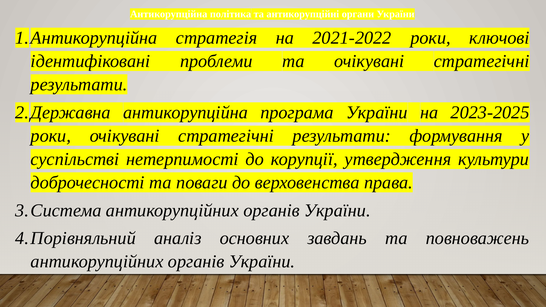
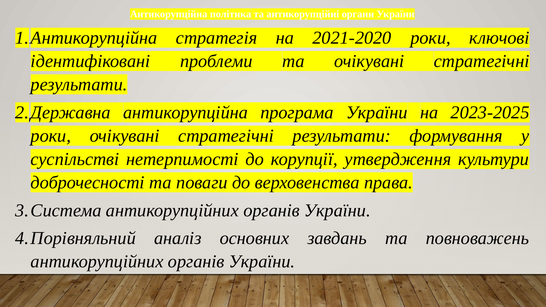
2021-2022: 2021-2022 -> 2021-2020
